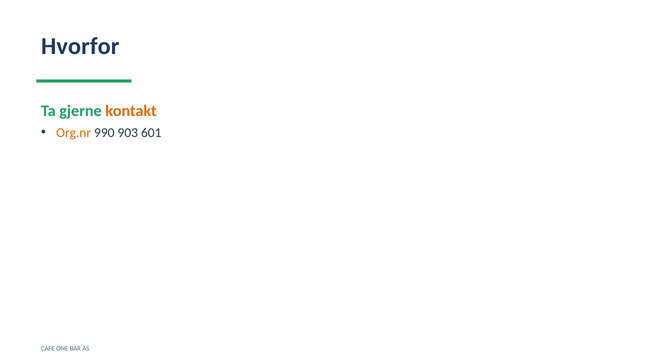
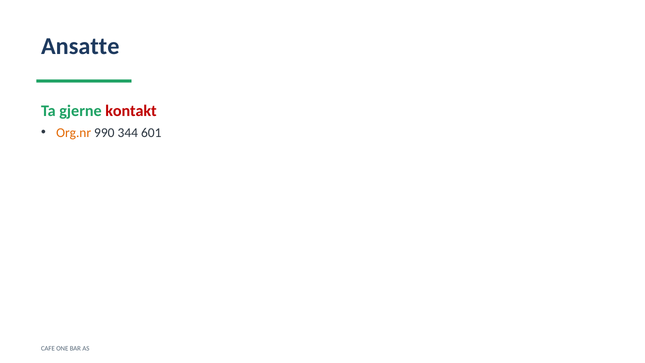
Hvorfor: Hvorfor -> Ansatte
kontakt colour: orange -> red
903: 903 -> 344
